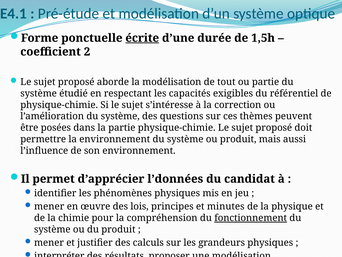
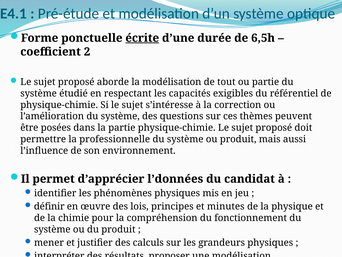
1,5h: 1,5h -> 6,5h
la environnement: environnement -> professionnelle
mener at (49, 206): mener -> définir
fonctionnement underline: present -> none
